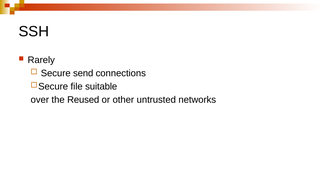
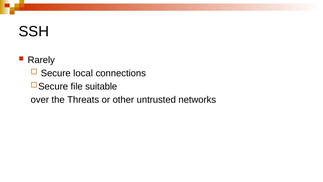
send: send -> local
Reused: Reused -> Threats
